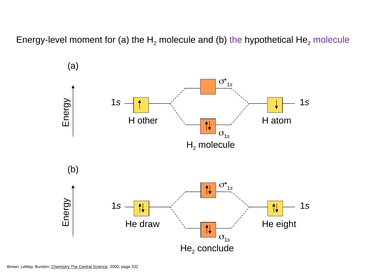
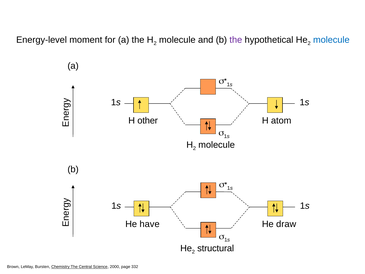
molecule at (331, 40) colour: purple -> blue
draw: draw -> have
eight: eight -> draw
conclude: conclude -> structural
